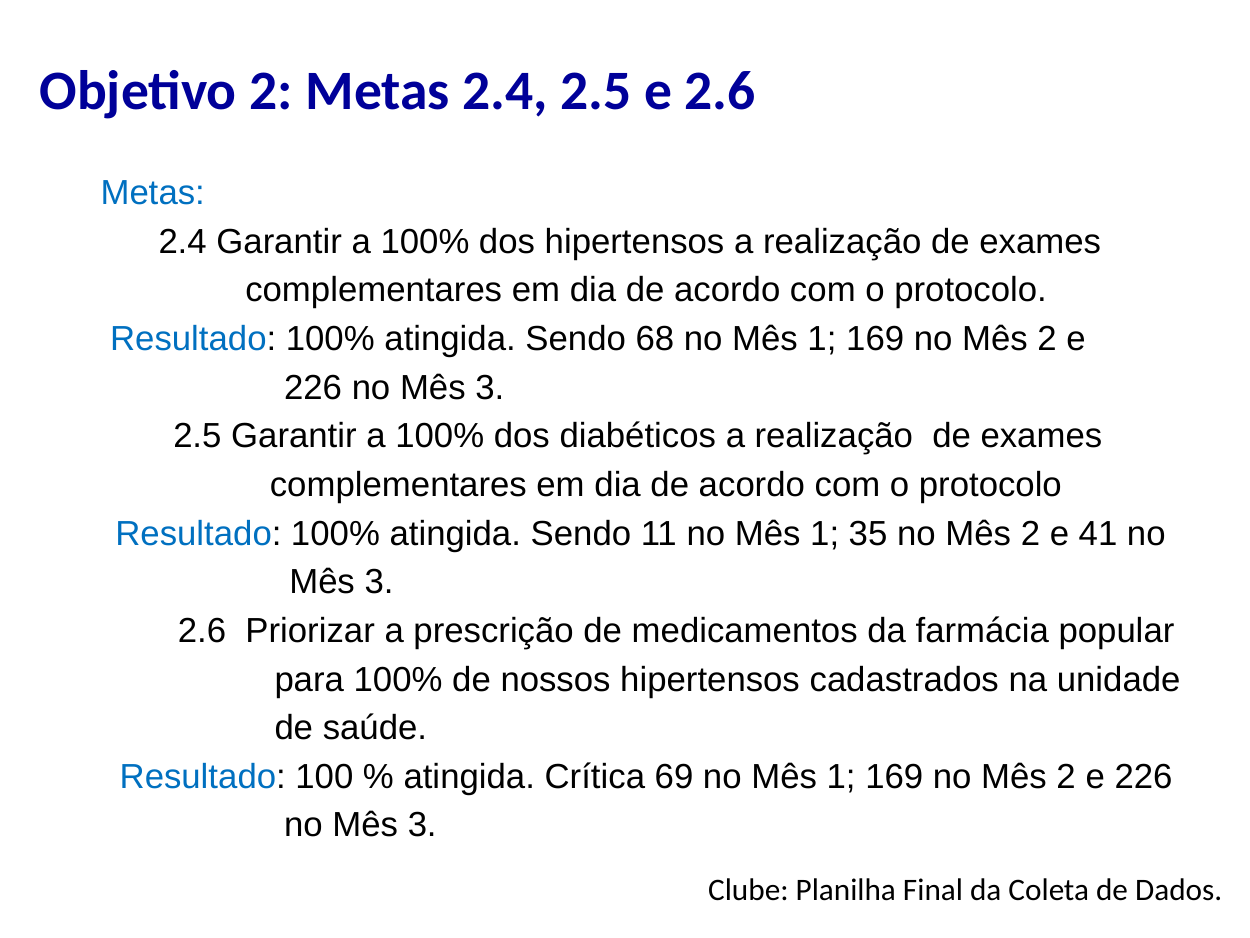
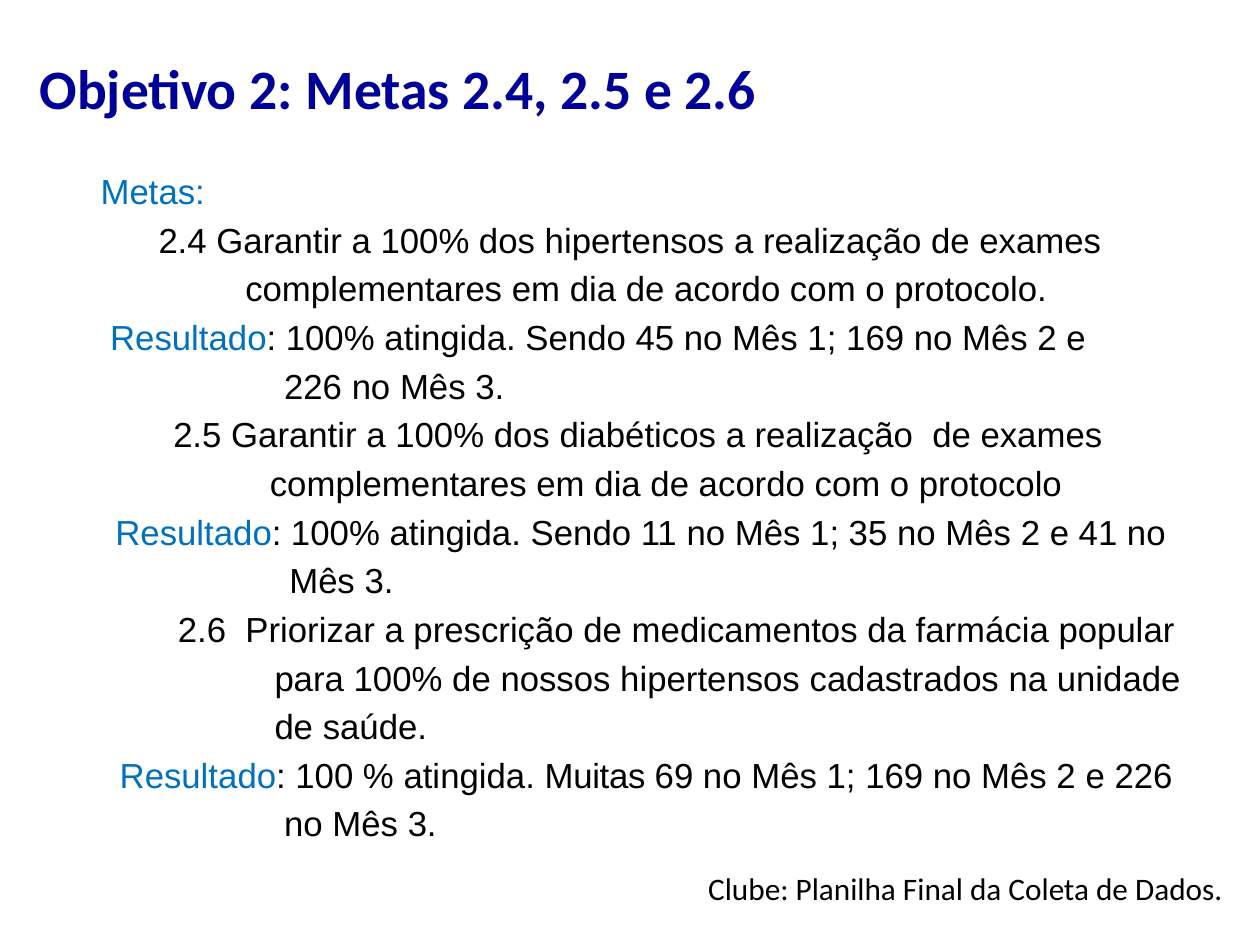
68: 68 -> 45
Crítica: Crítica -> Muitas
